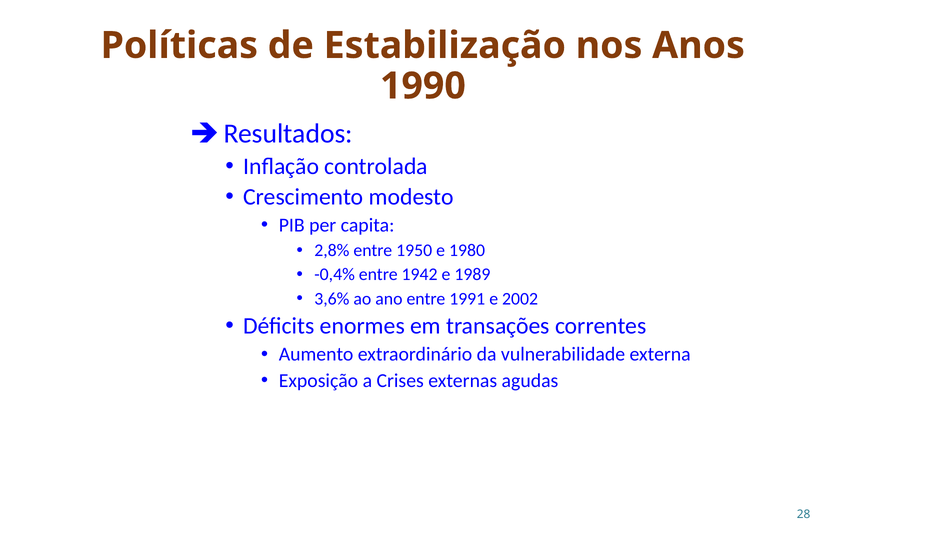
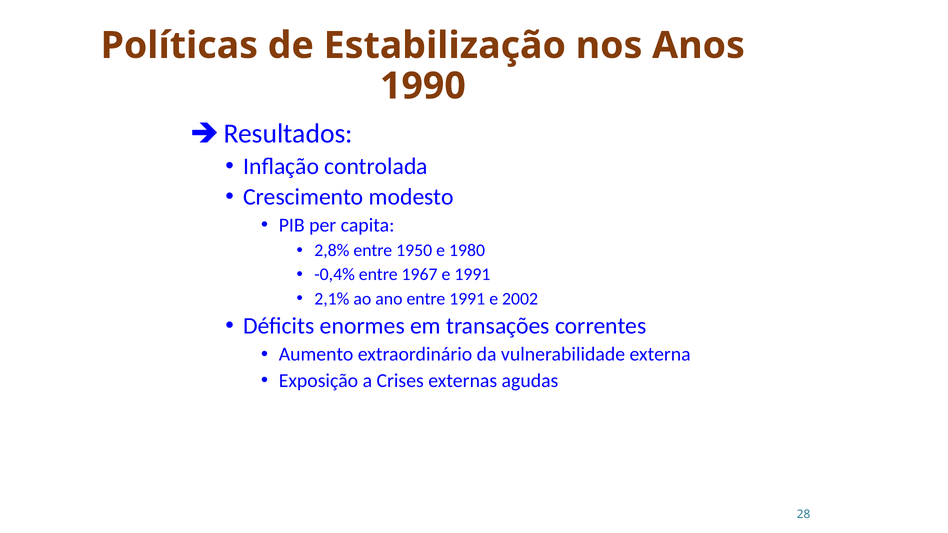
1942: 1942 -> 1967
e 1989: 1989 -> 1991
3,6%: 3,6% -> 2,1%
